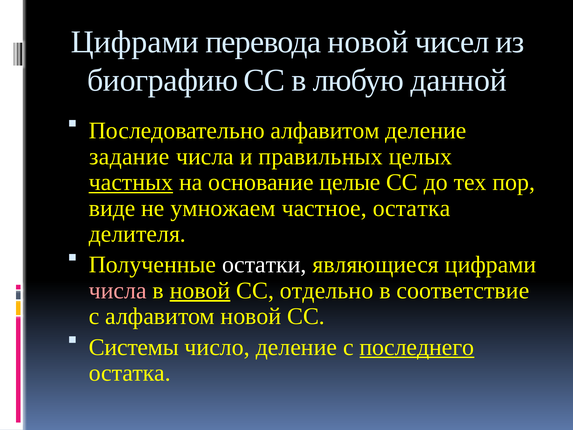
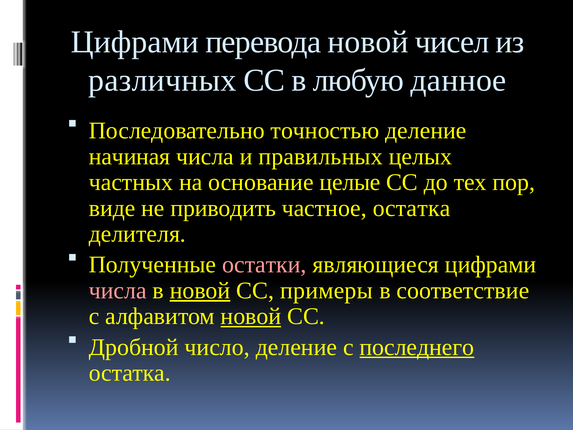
биографию: биографию -> различных
данной: данной -> данное
Последовательно алфавитом: алфавитом -> точностью
задание: задание -> начиная
частных underline: present -> none
умножаем: умножаем -> приводить
остатки colour: white -> pink
отдельно: отдельно -> примеры
новой at (251, 316) underline: none -> present
Системы: Системы -> Дробной
